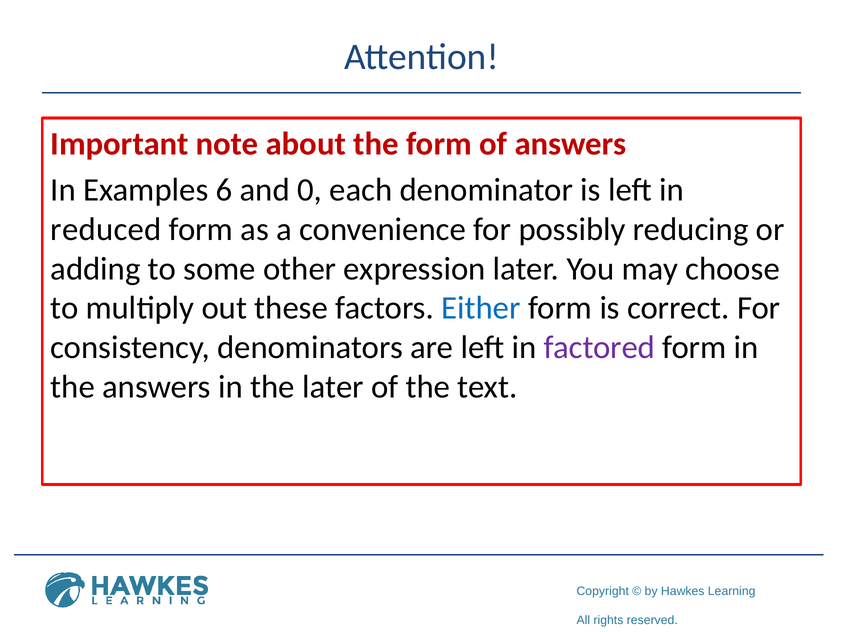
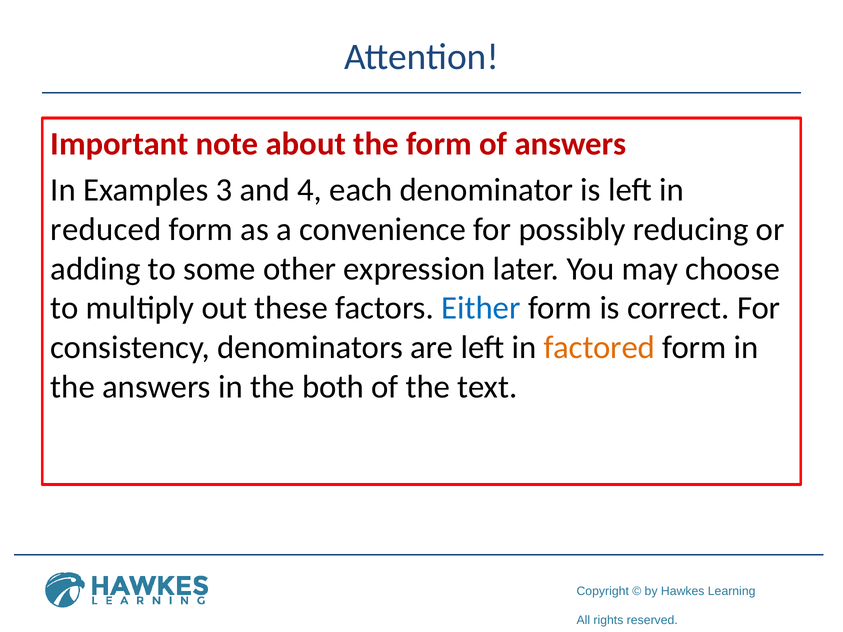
6: 6 -> 3
0: 0 -> 4
factored colour: purple -> orange
the later: later -> both
